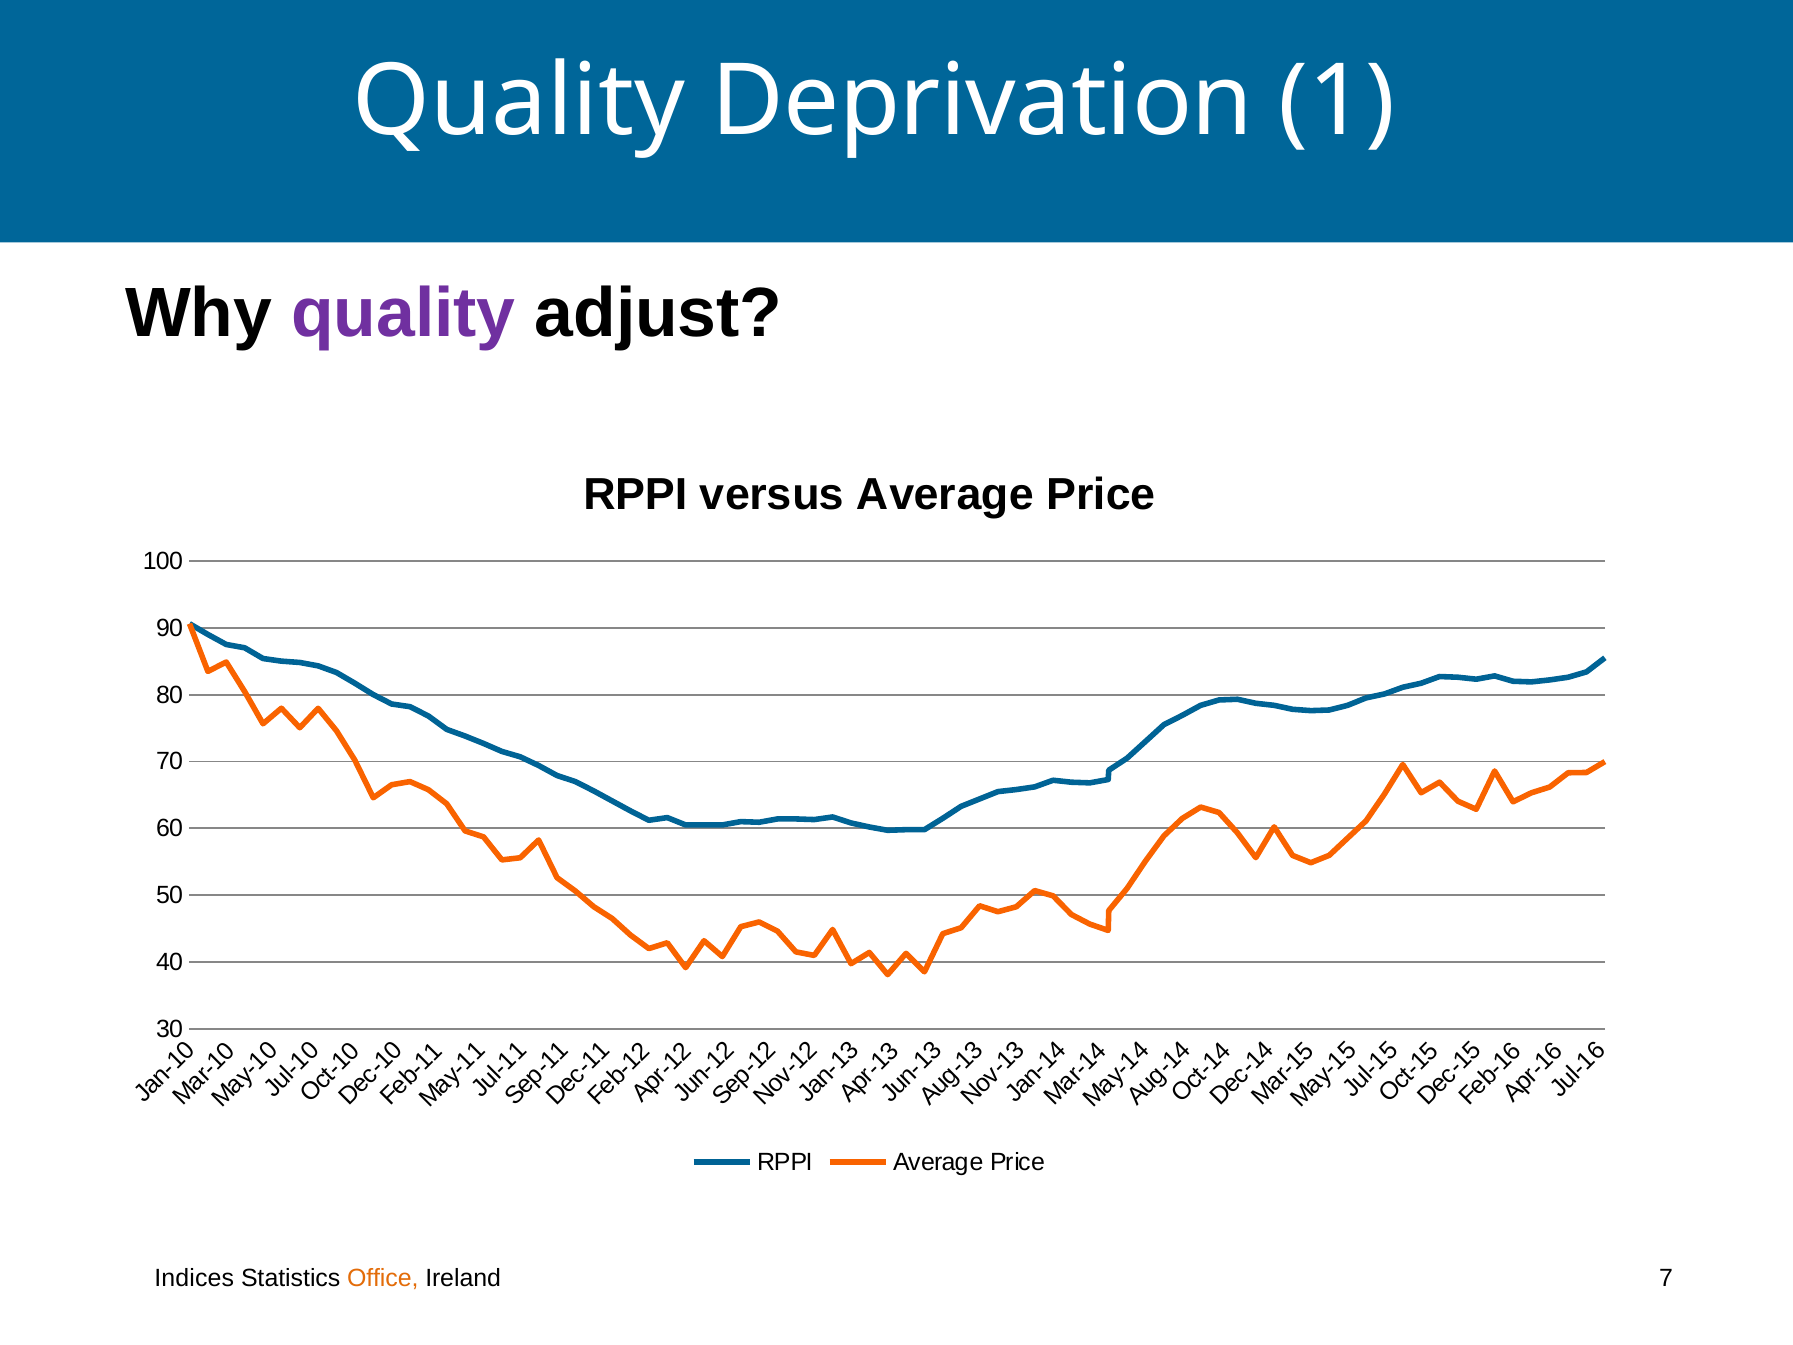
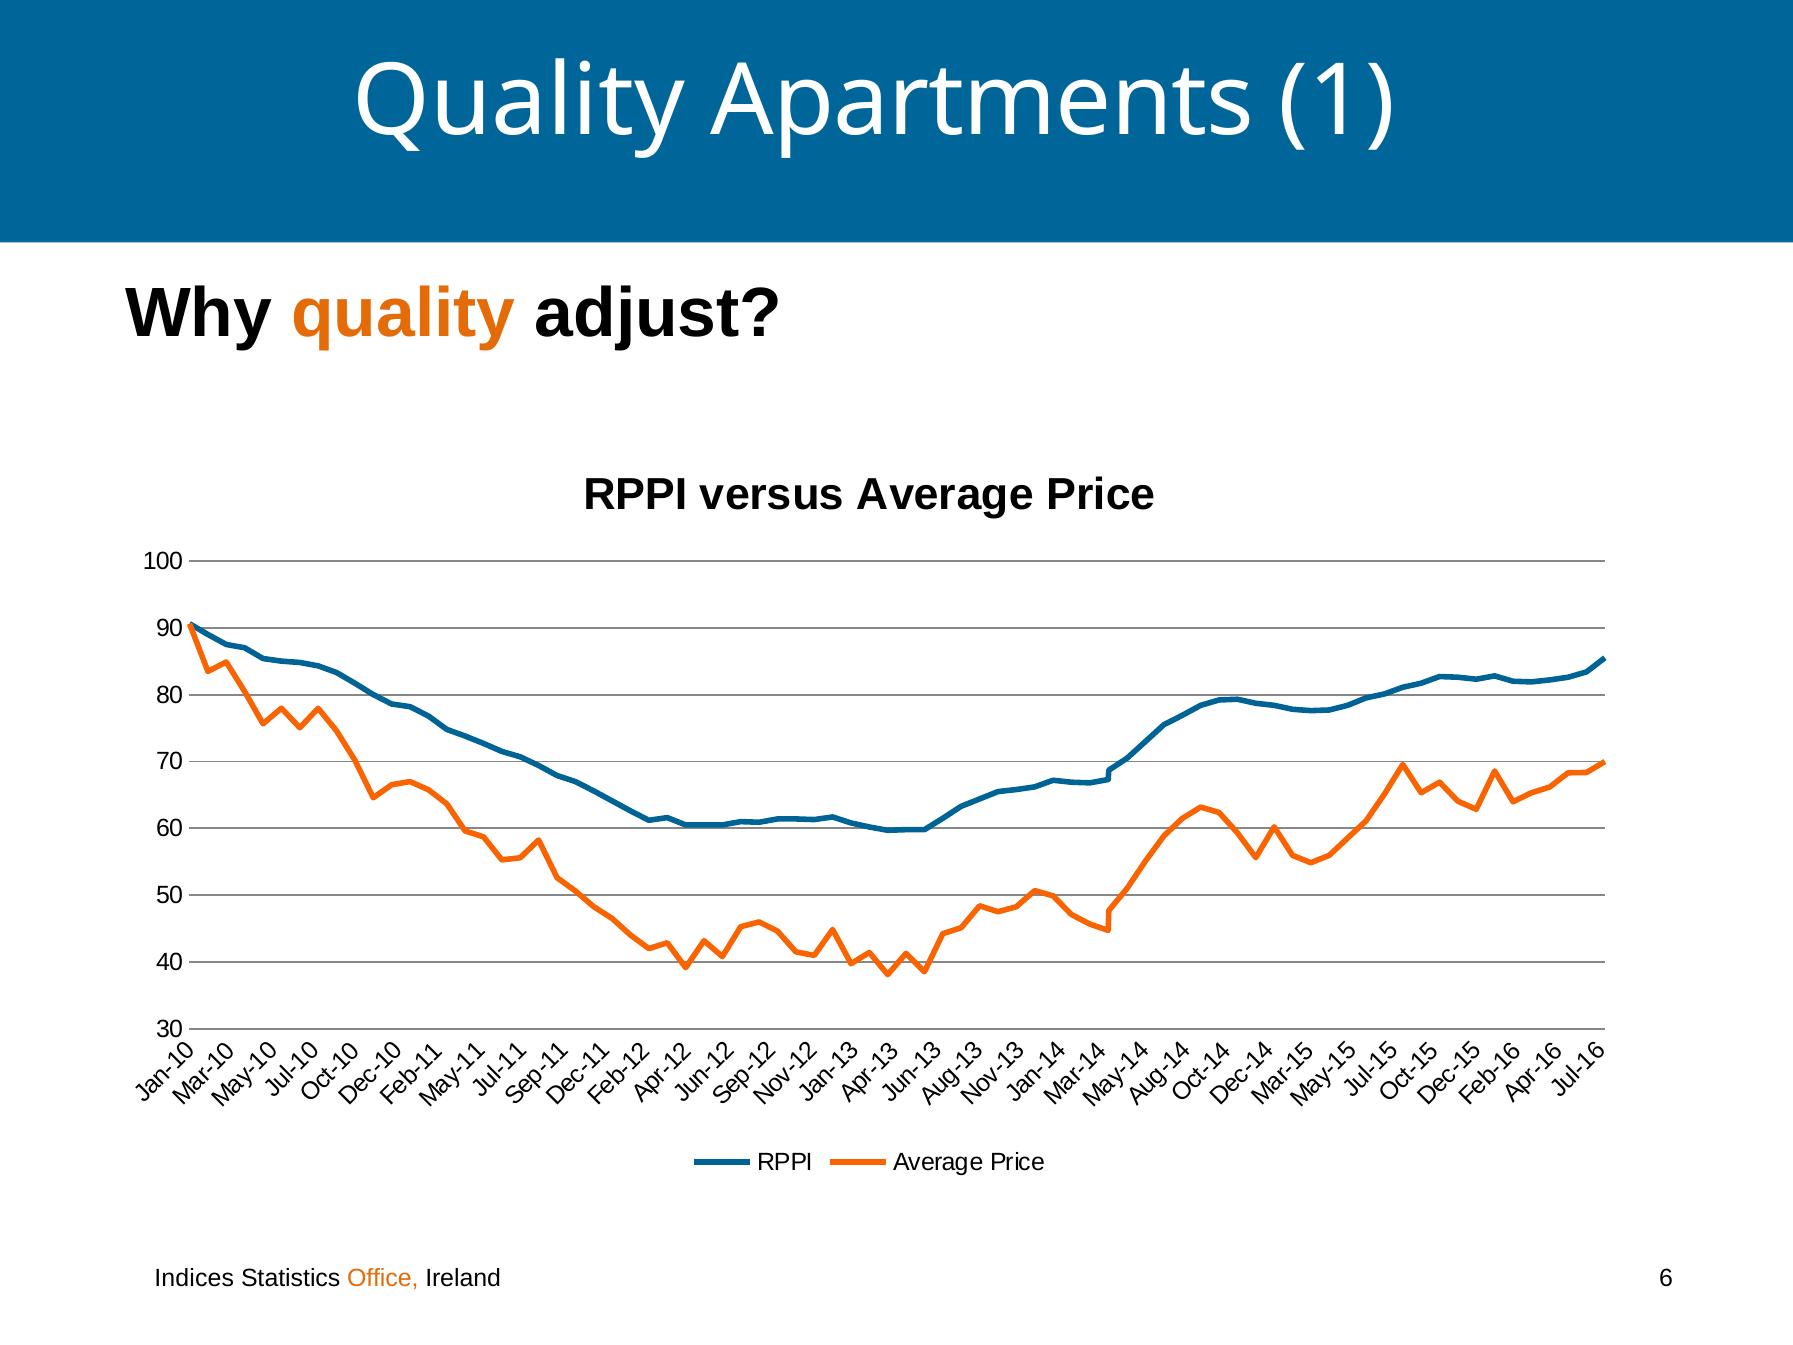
Deprivation: Deprivation -> Apartments
quality at (403, 313) colour: purple -> orange
Ireland 7: 7 -> 6
